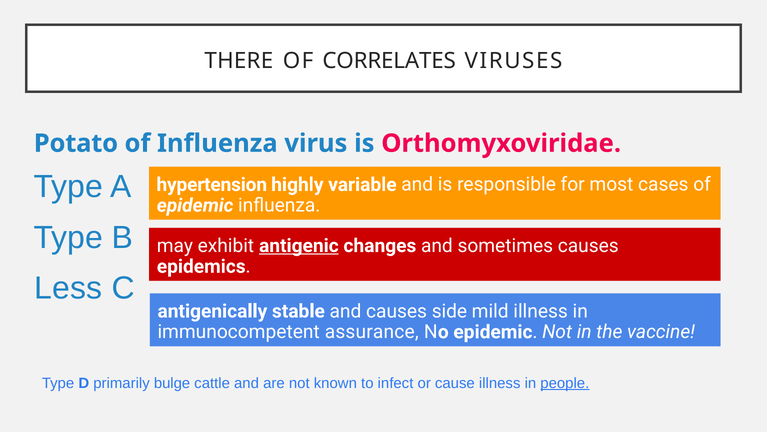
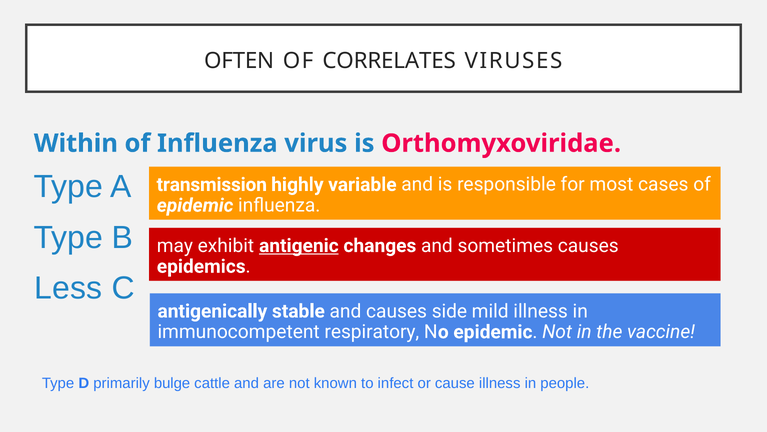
THERE: THERE -> OFTEN
Potato: Potato -> Within
hypertension: hypertension -> transmission
assurance: assurance -> respiratory
people underline: present -> none
